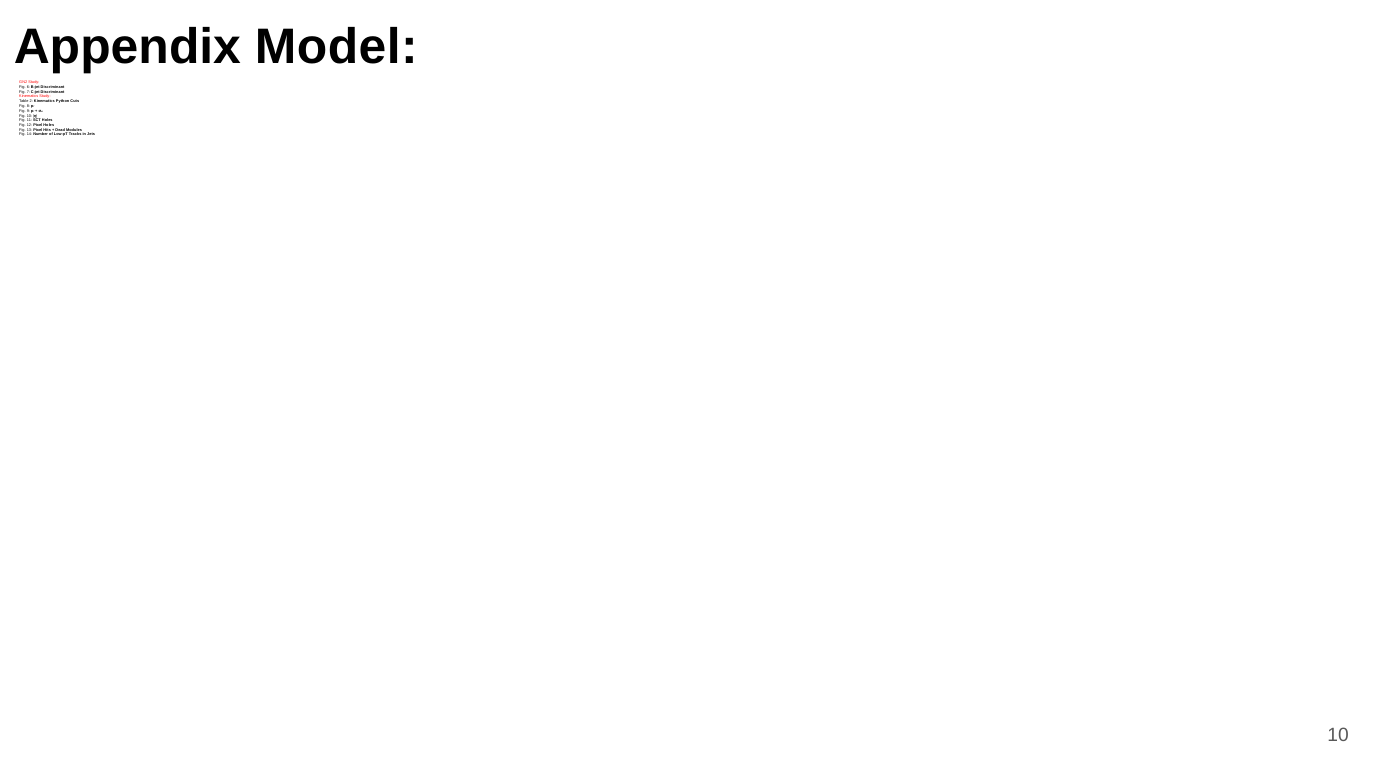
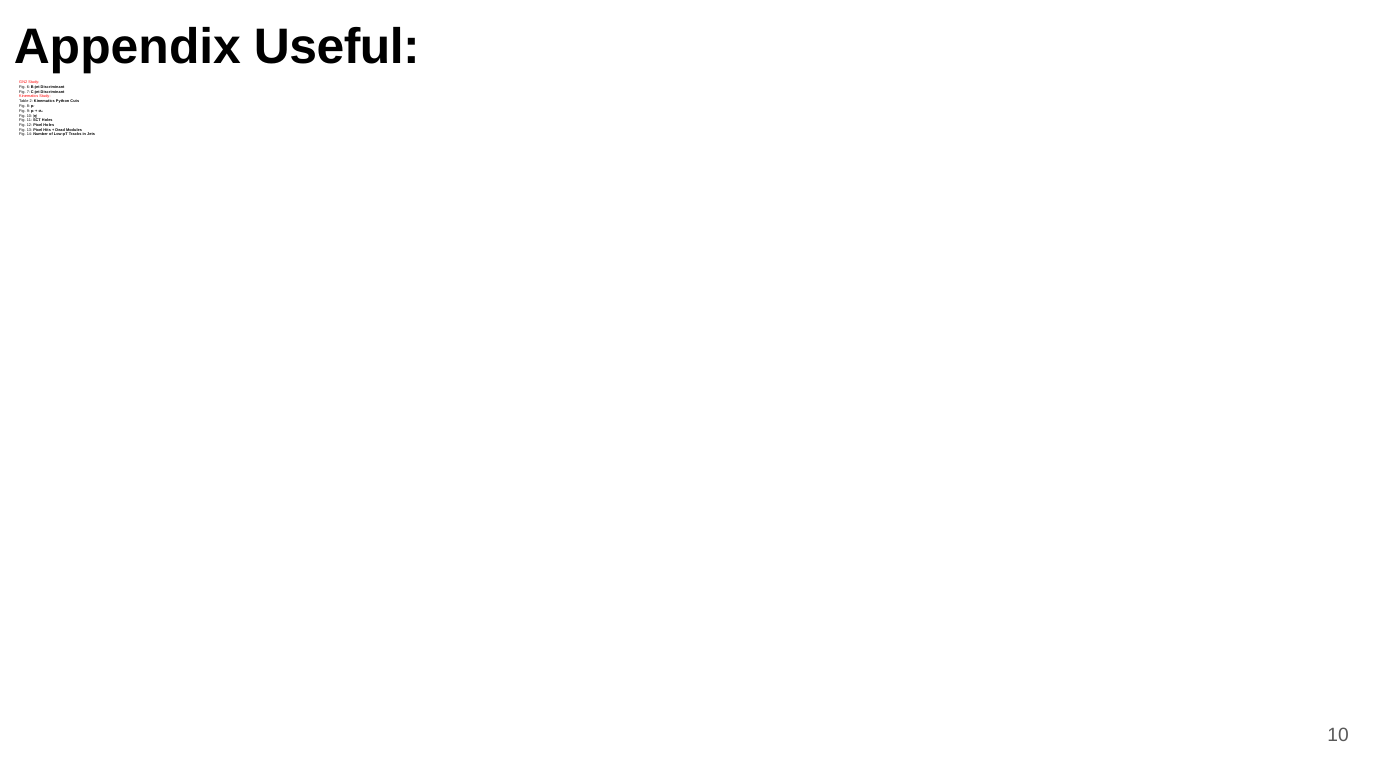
Model: Model -> Useful
